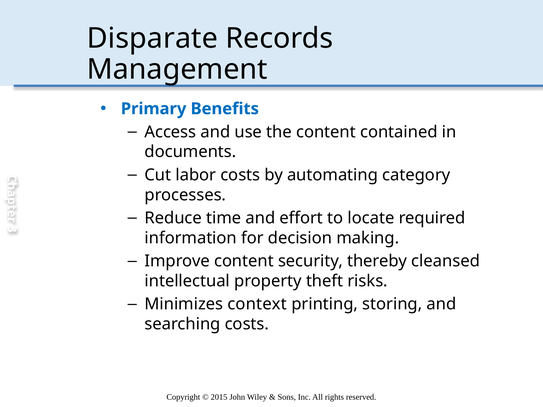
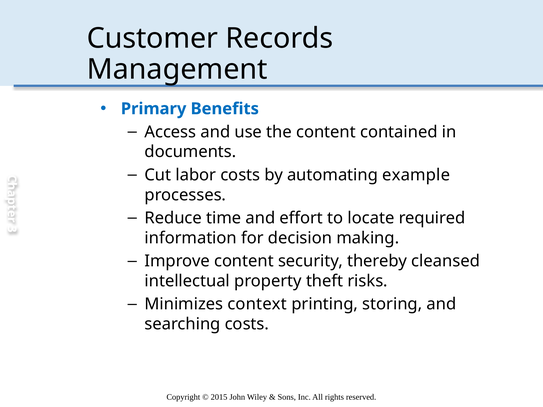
Disparate: Disparate -> Customer
category: category -> example
